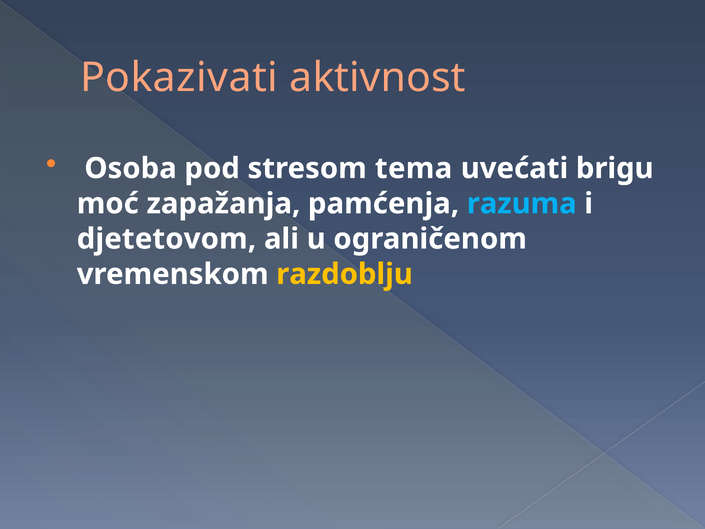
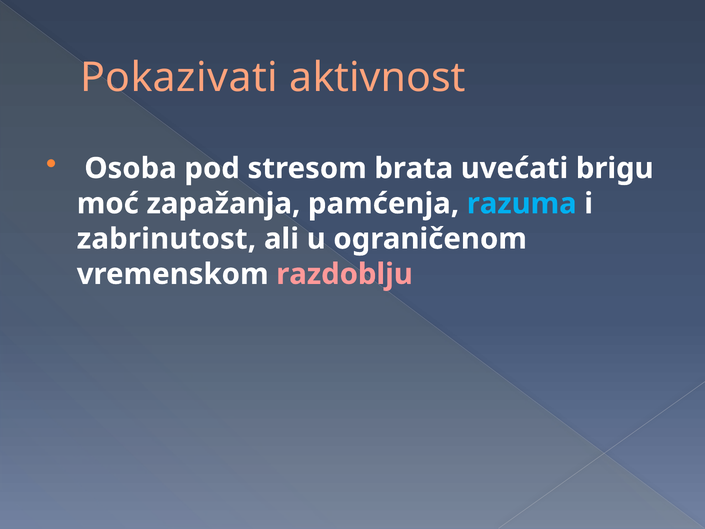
tema: tema -> brata
djetetovom: djetetovom -> zabrinutost
razdoblju colour: yellow -> pink
